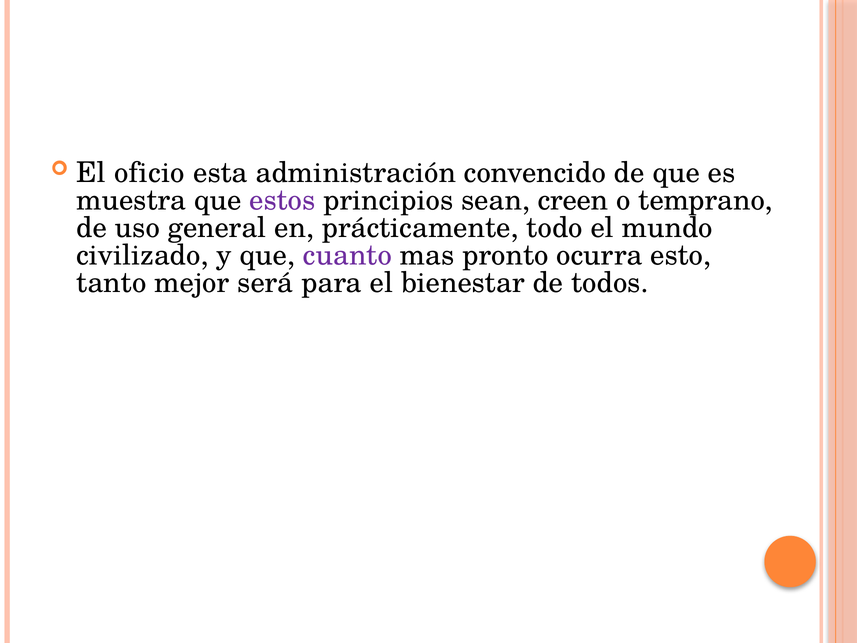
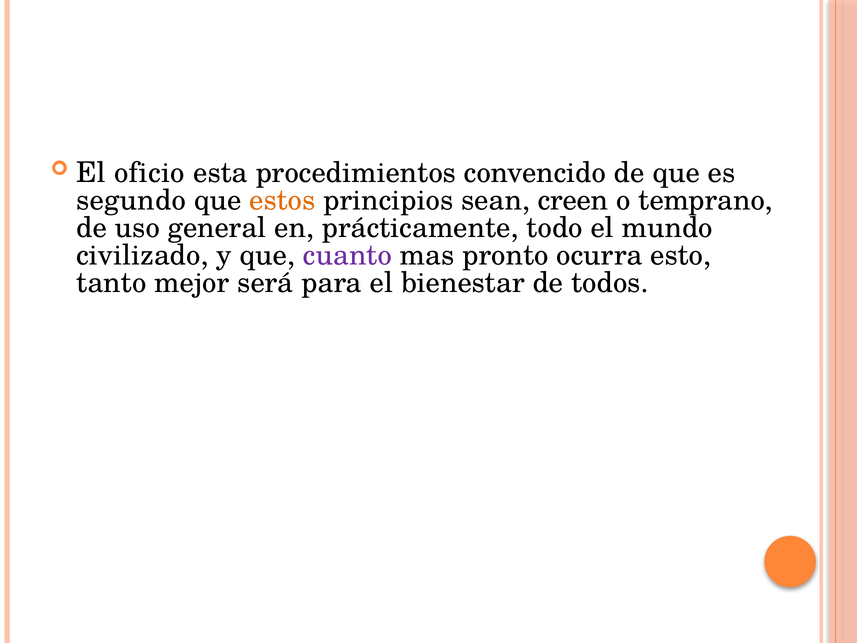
administración: administración -> procedimientos
muestra: muestra -> segundo
estos colour: purple -> orange
